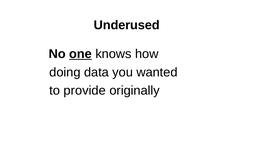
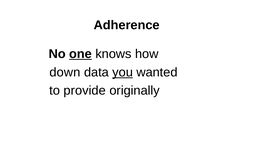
Underused: Underused -> Adherence
doing: doing -> down
you underline: none -> present
